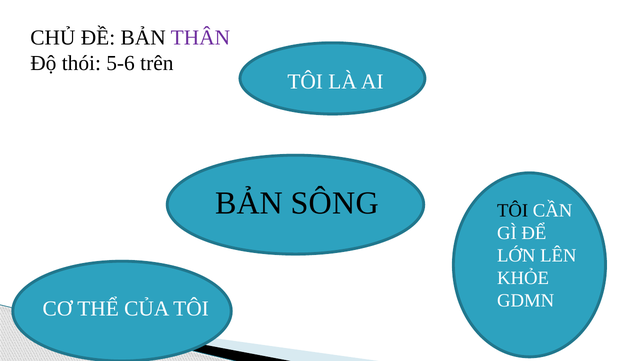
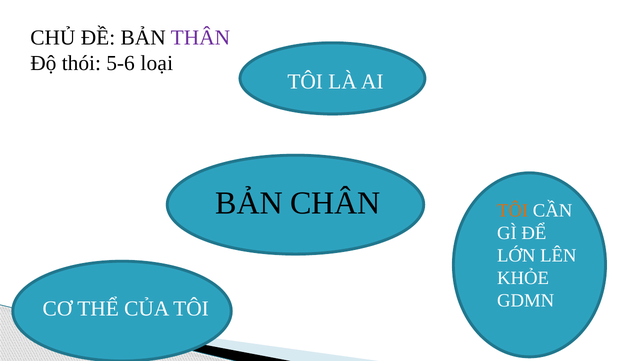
trên: trên -> loại
SÔNG: SÔNG -> CHÂN
TÔI at (513, 211) colour: black -> orange
